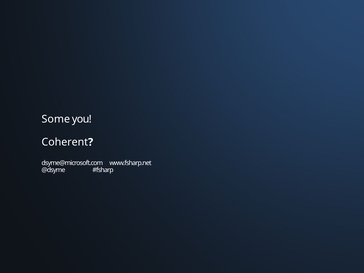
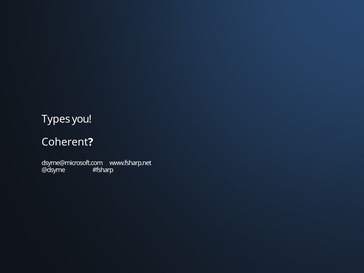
Some: Some -> Types
